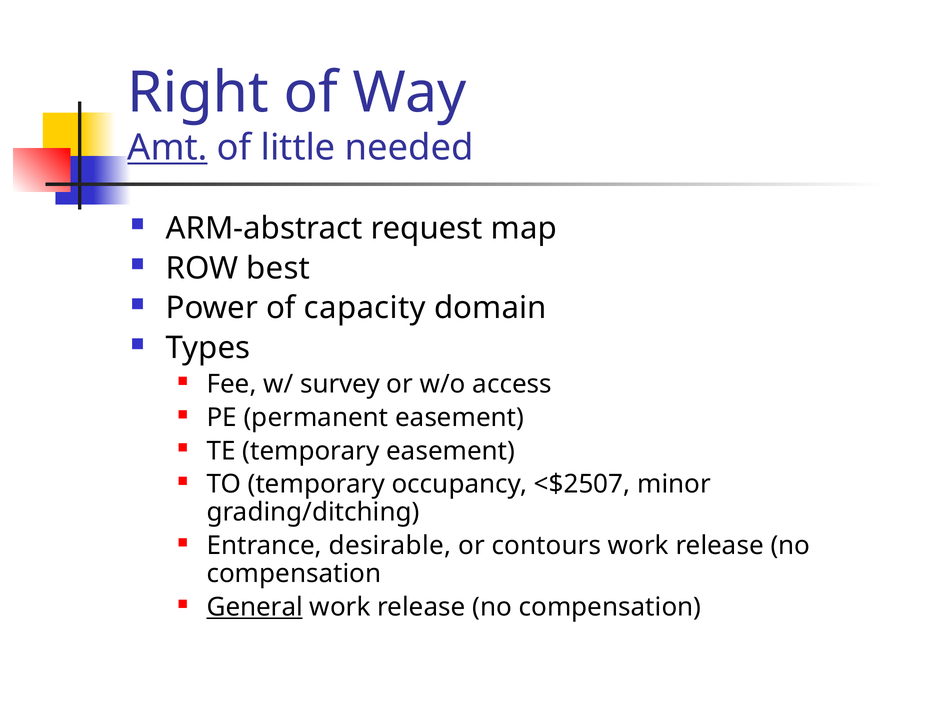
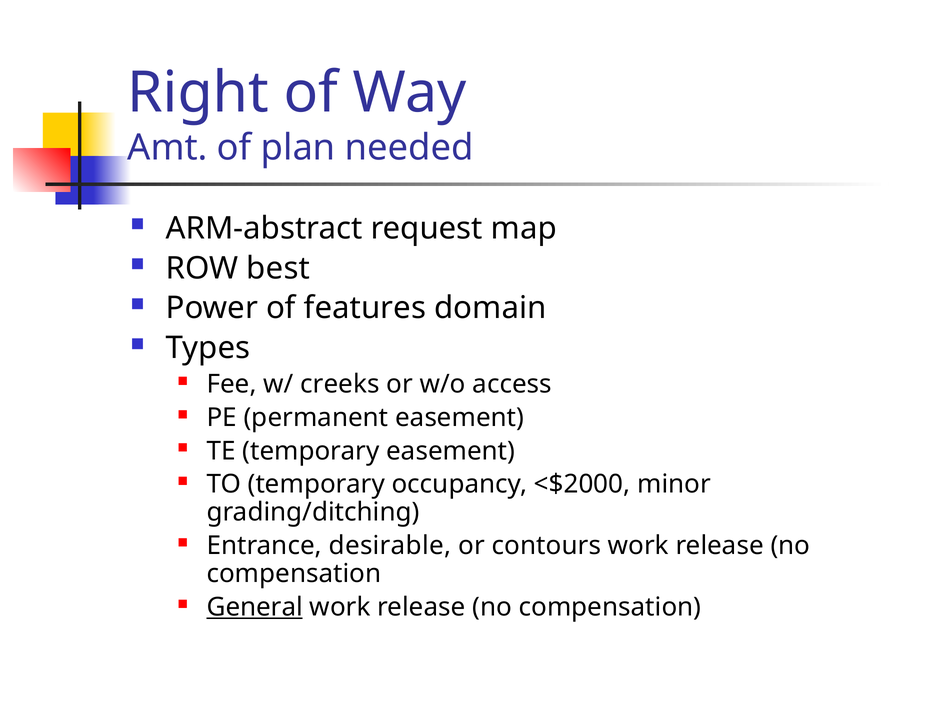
Amt underline: present -> none
little: little -> plan
capacity: capacity -> features
survey: survey -> creeks
<$2507: <$2507 -> <$2000
